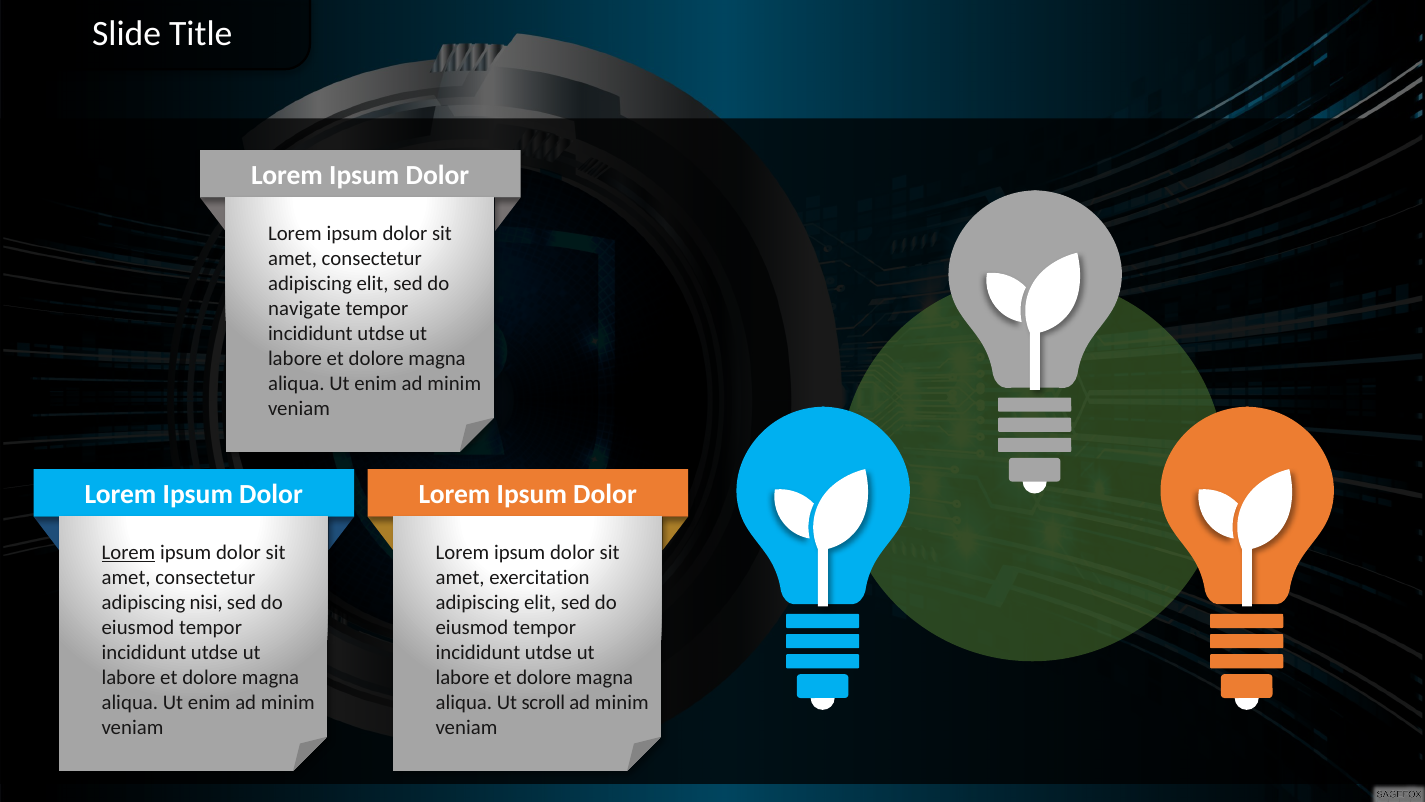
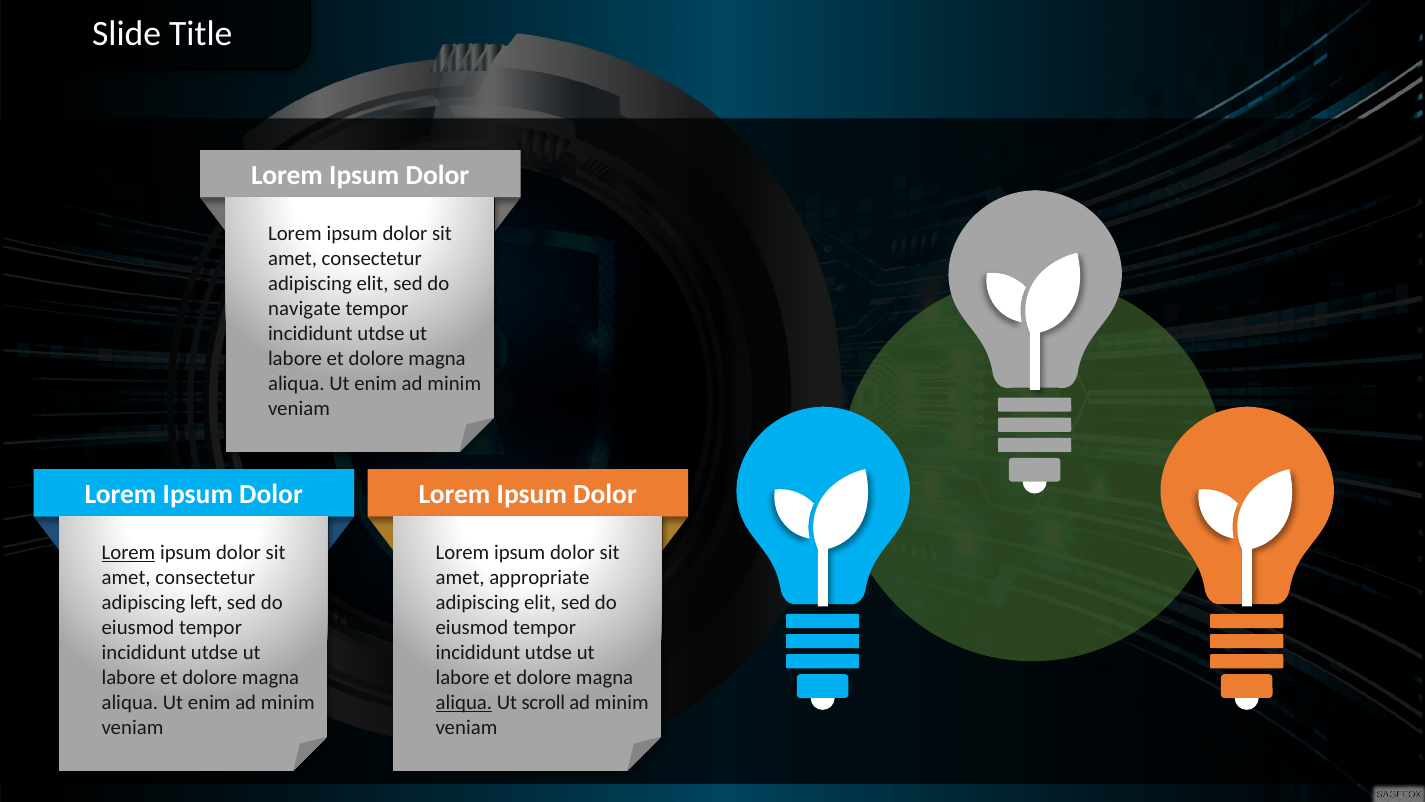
exercitation: exercitation -> appropriate
nisi: nisi -> left
aliqua at (464, 702) underline: none -> present
